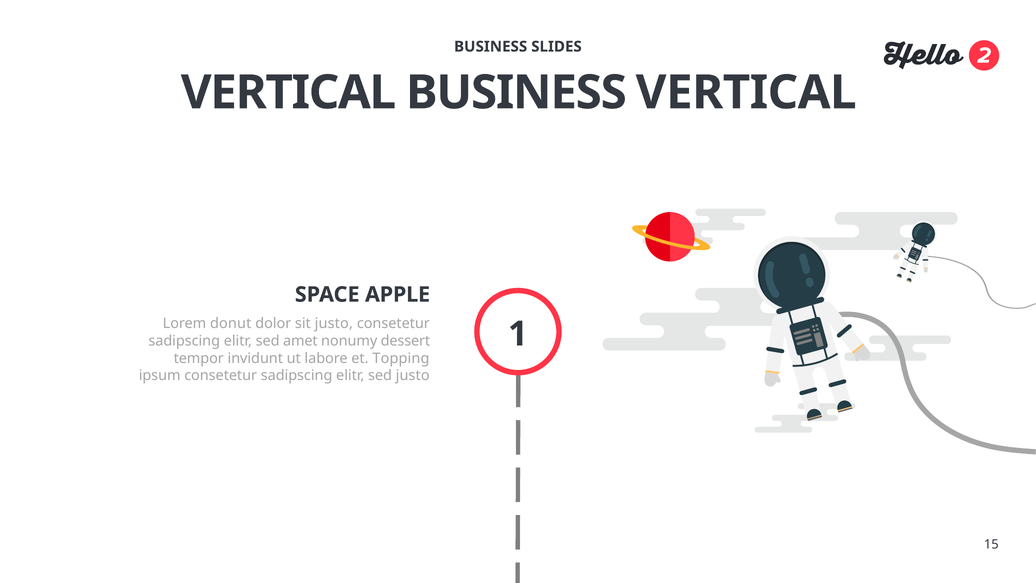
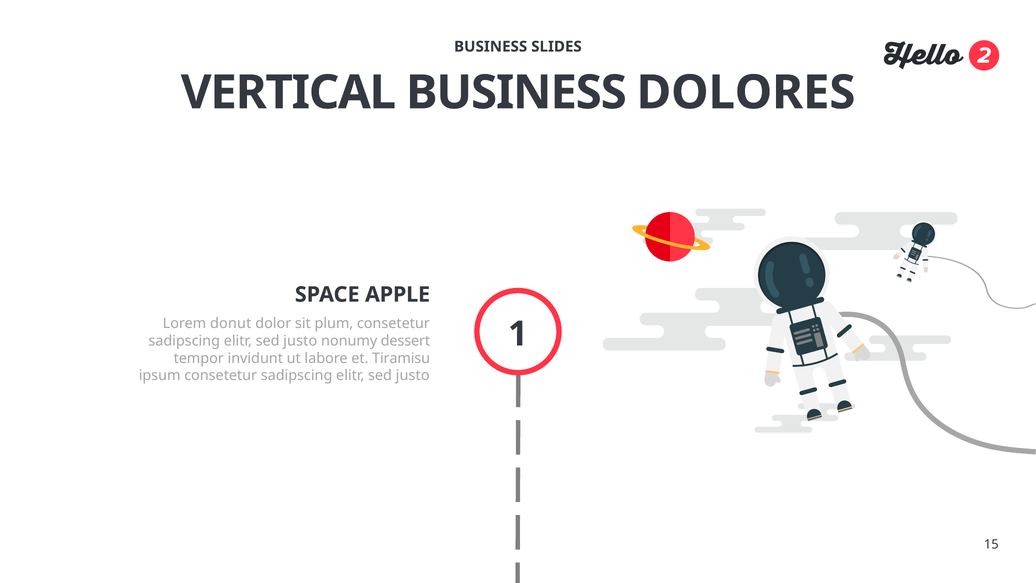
BUSINESS VERTICAL: VERTICAL -> DOLORES
sit justo: justo -> plum
amet at (300, 341): amet -> justo
Topping: Topping -> Tiramisu
